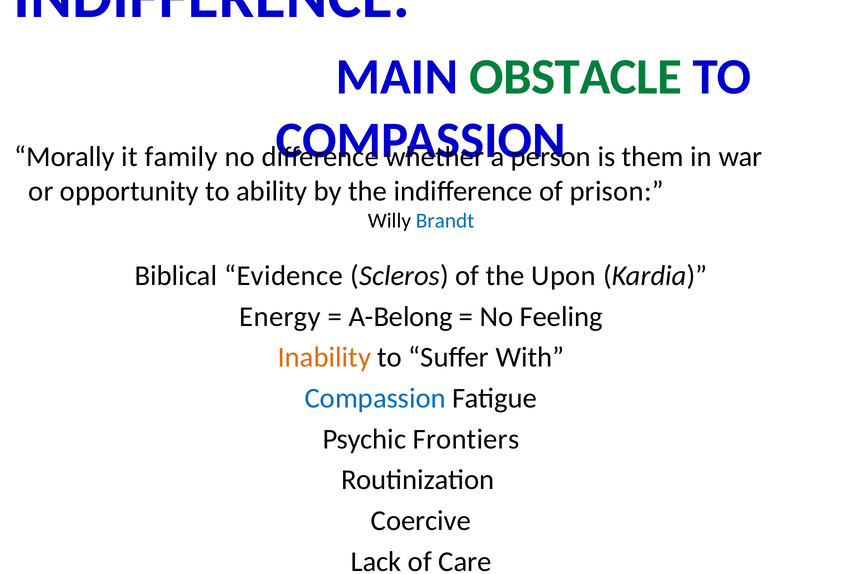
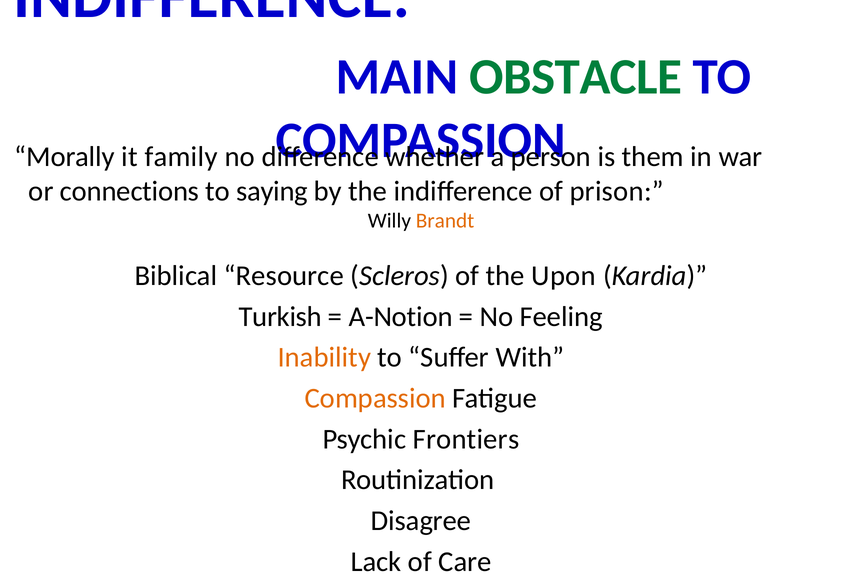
opportunity: opportunity -> connections
ability: ability -> saying
Brandt colour: blue -> orange
Evidence: Evidence -> Resource
Energy: Energy -> Turkish
A-Belong: A-Belong -> A-Notion
Compassion at (375, 398) colour: blue -> orange
Coercive: Coercive -> Disagree
